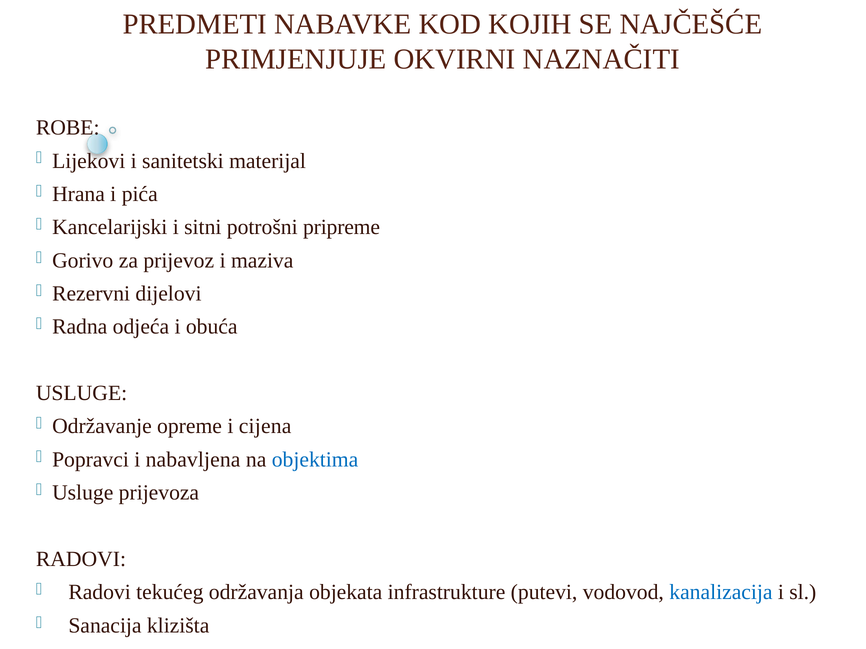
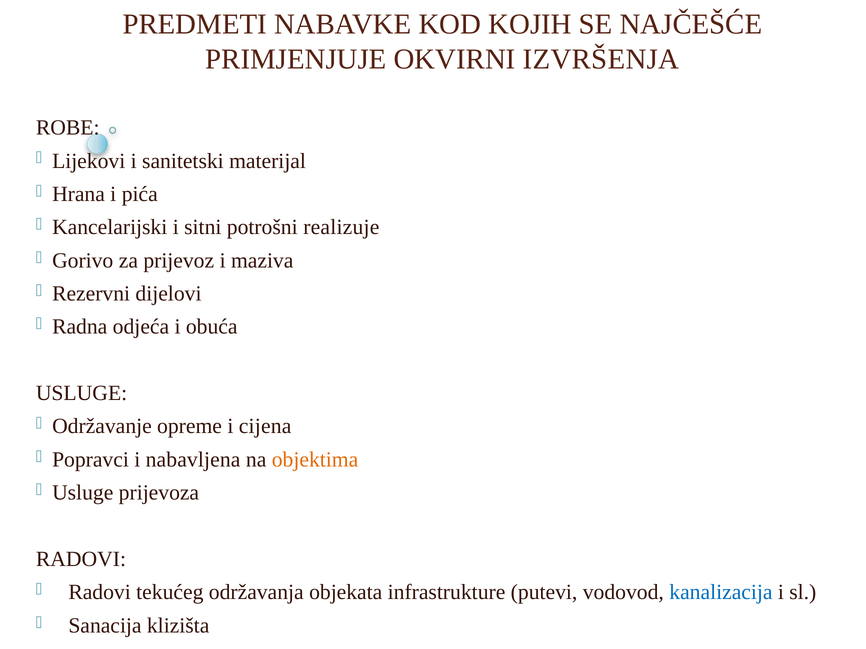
NAZNAČITI: NAZNAČITI -> IZVRŠENJA
pripreme: pripreme -> realizuje
objektima colour: blue -> orange
